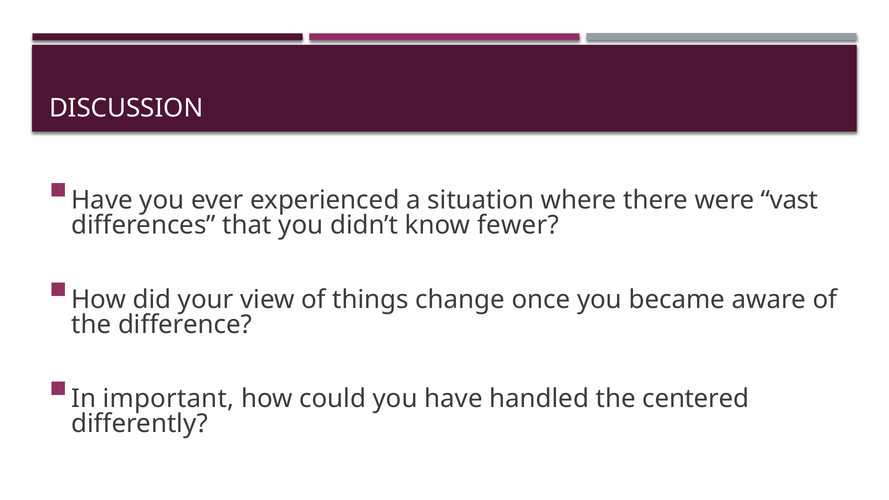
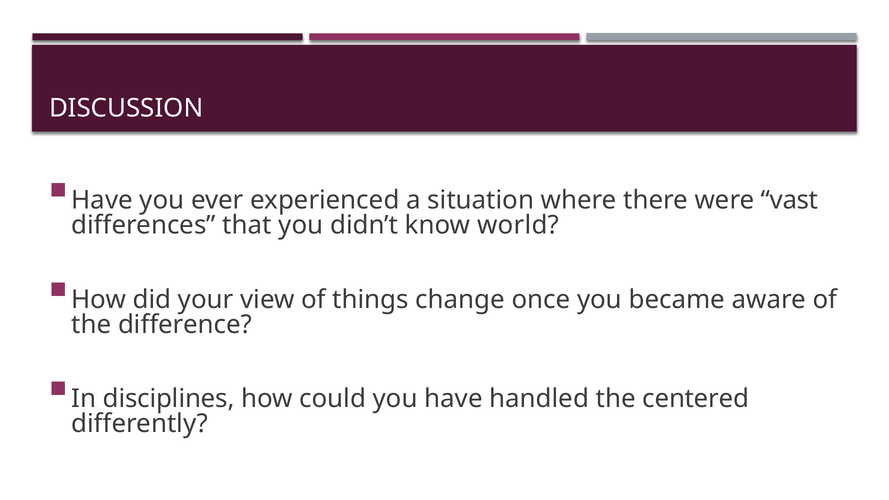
fewer: fewer -> world
important: important -> disciplines
